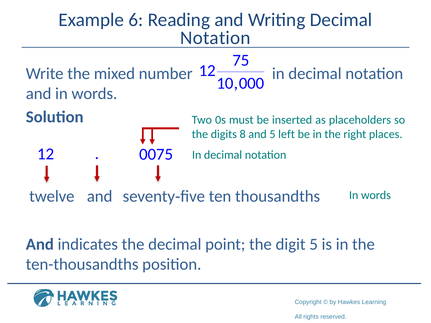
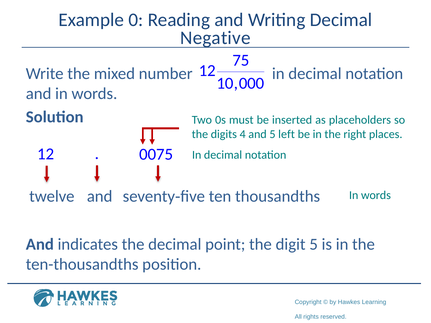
6: 6 -> 0
Notation at (215, 38): Notation -> Negative
8: 8 -> 4
